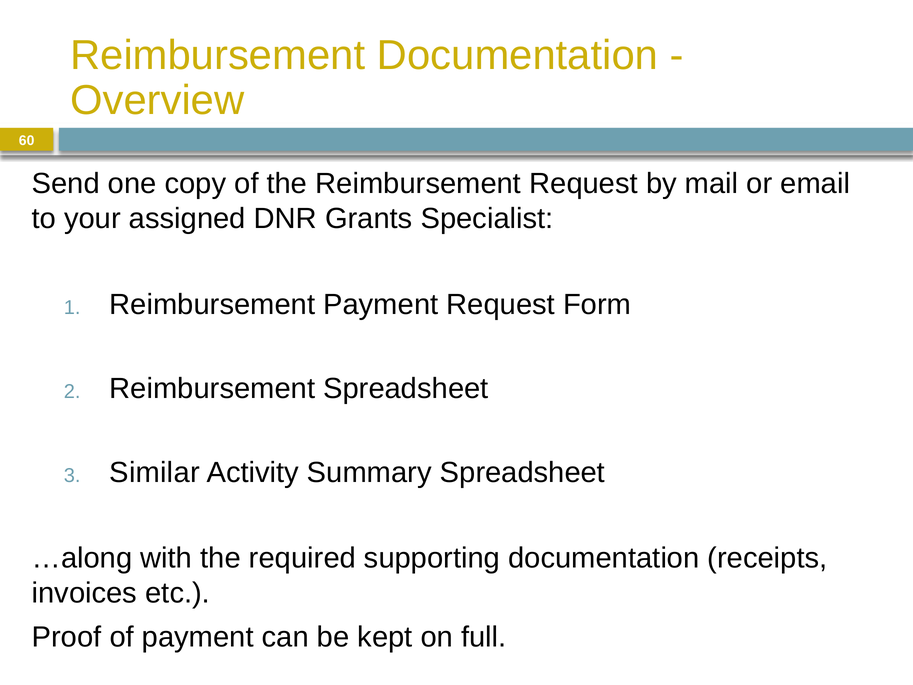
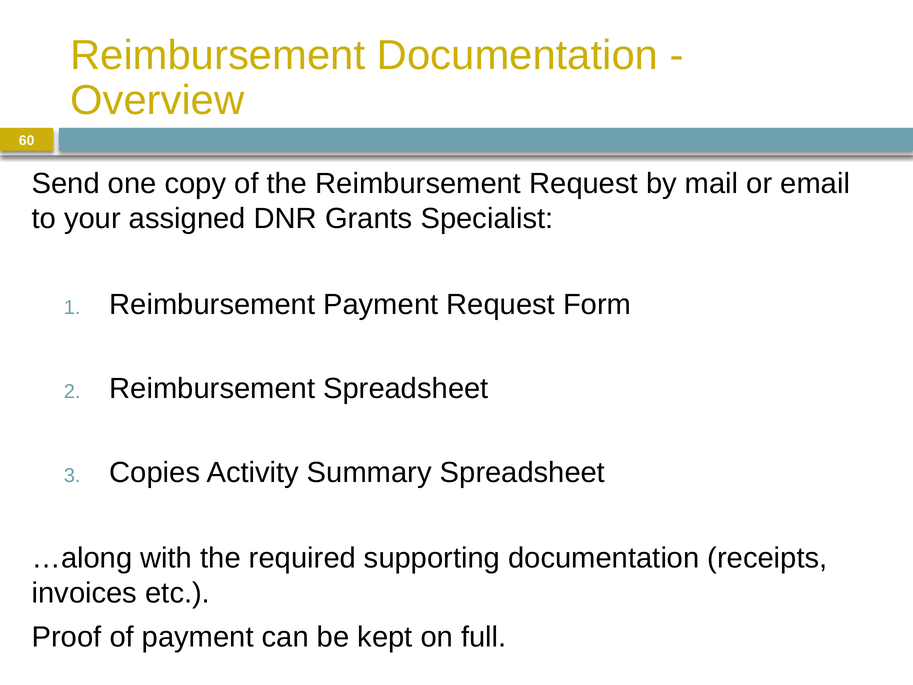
Similar: Similar -> Copies
